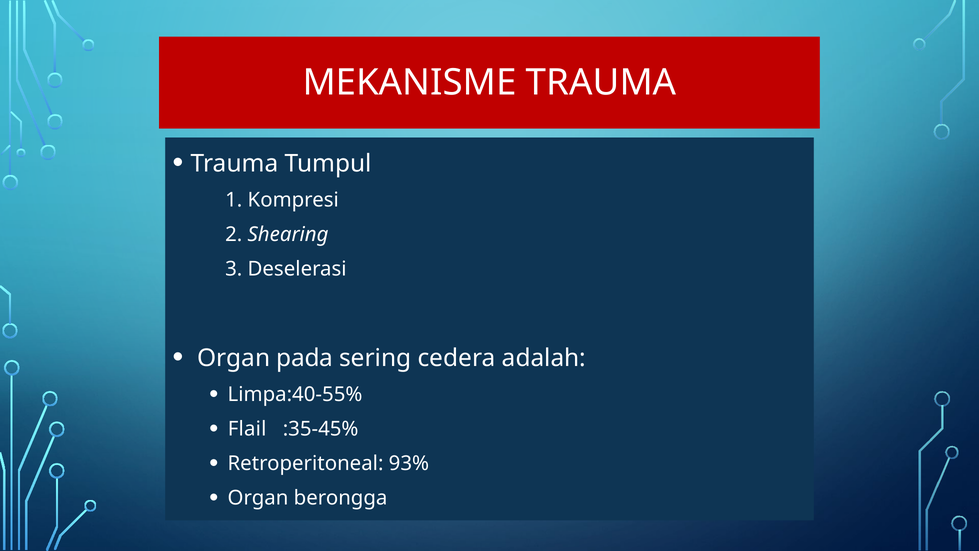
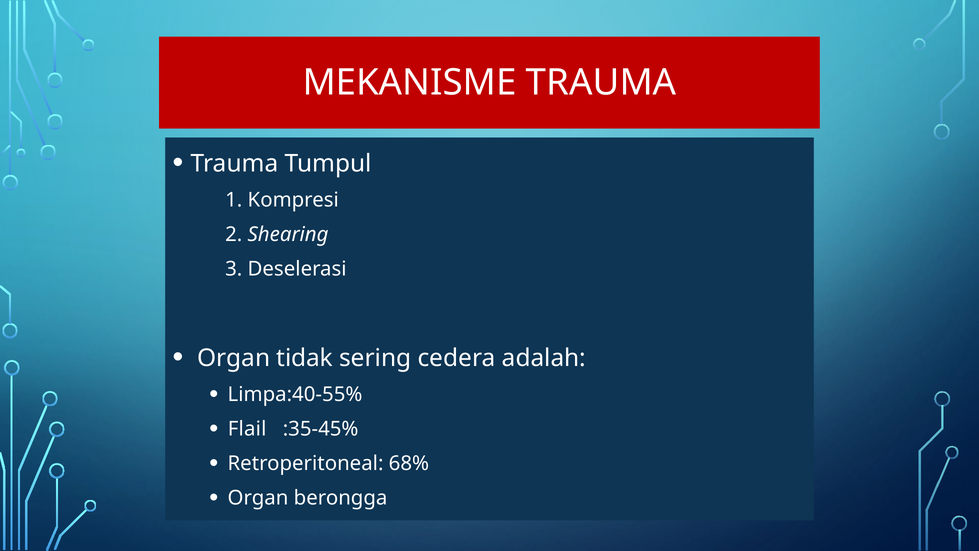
pada: pada -> tidak
93%: 93% -> 68%
